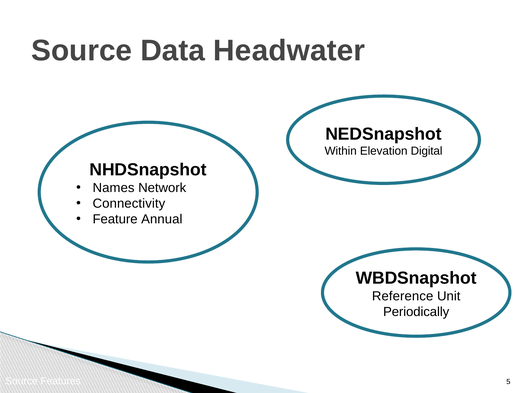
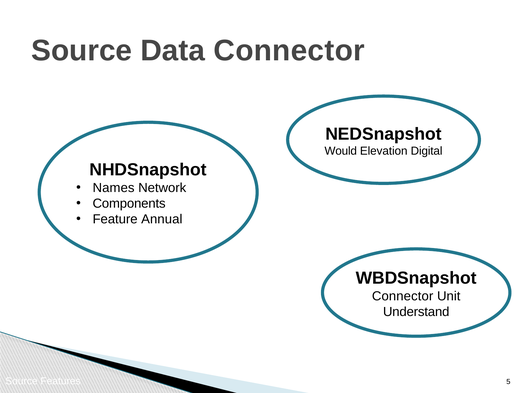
Data Headwater: Headwater -> Connector
Within: Within -> Would
Connectivity: Connectivity -> Components
Reference at (403, 296): Reference -> Connector
Periodically: Periodically -> Understand
